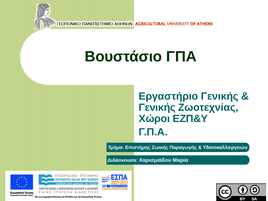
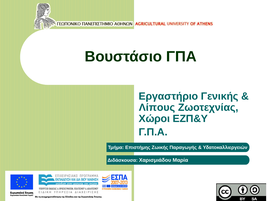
Γενικής at (157, 107): Γενικής -> Λίπους
